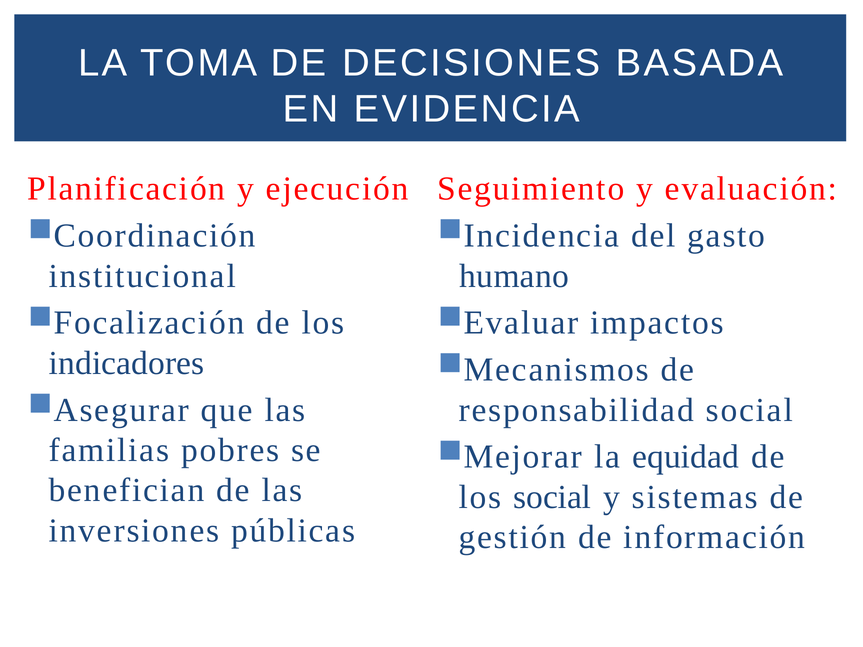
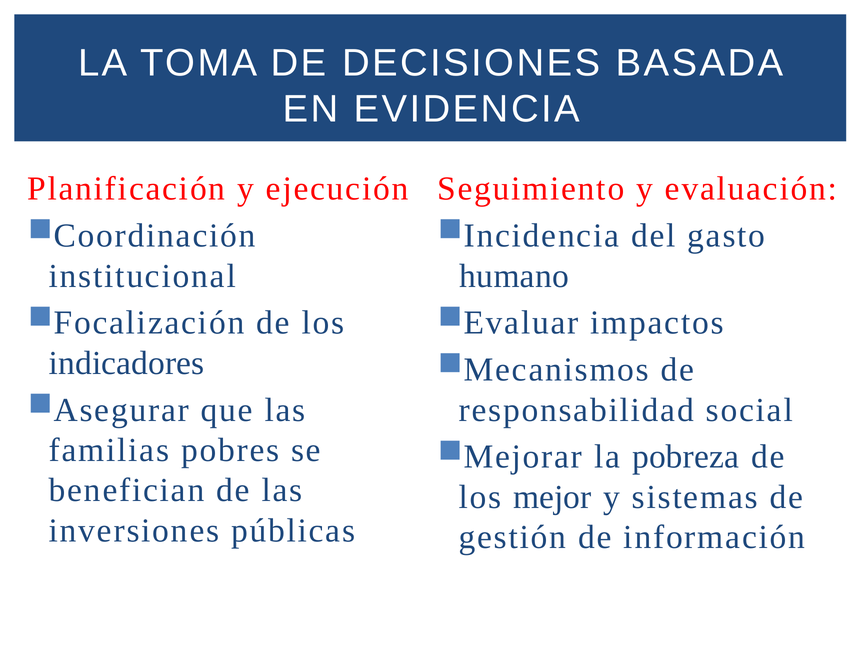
equidad: equidad -> pobreza
los social: social -> mejor
